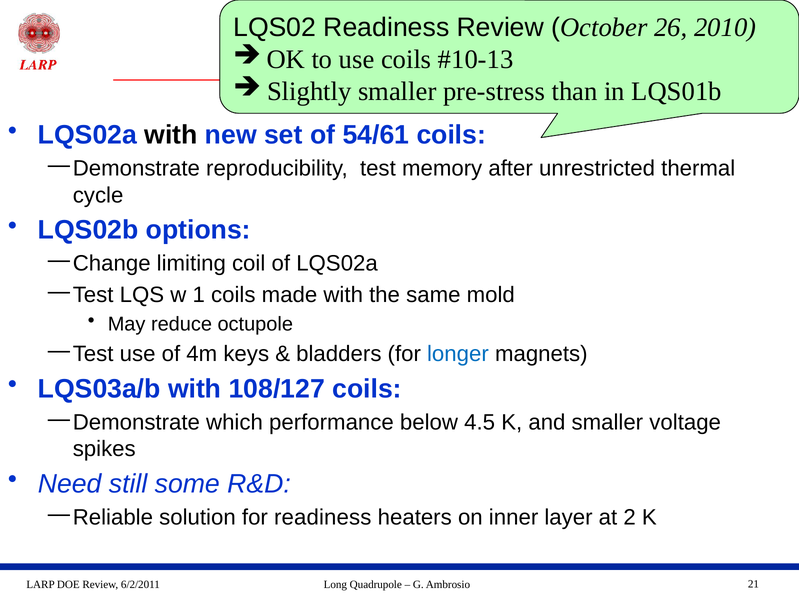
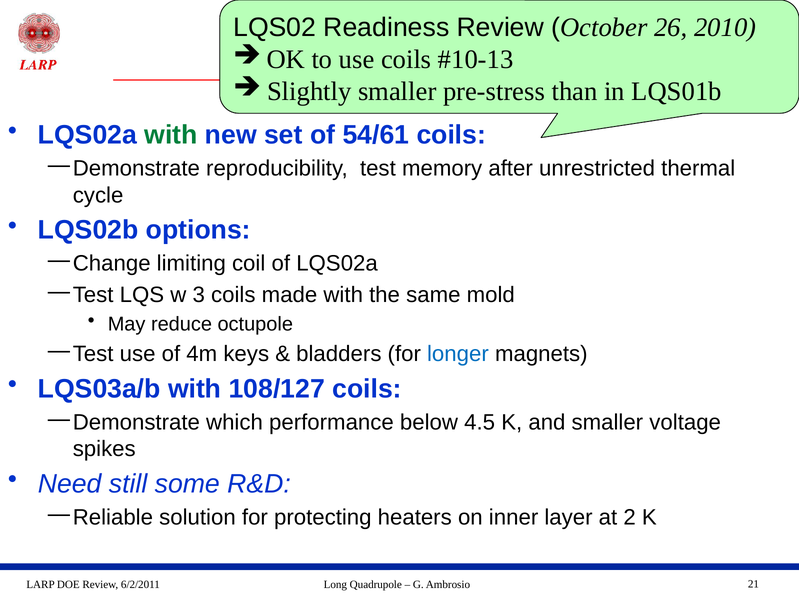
with at (171, 135) colour: black -> green
1: 1 -> 3
for readiness: readiness -> protecting
